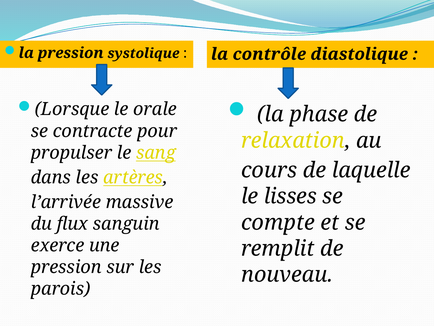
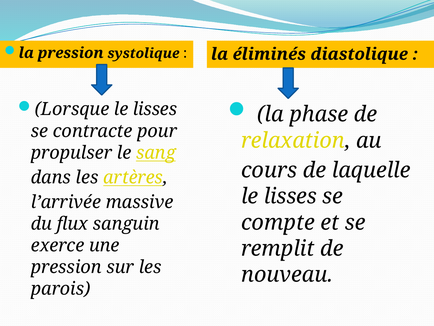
contrôle: contrôle -> éliminés
Lorsque le orale: orale -> lisses
